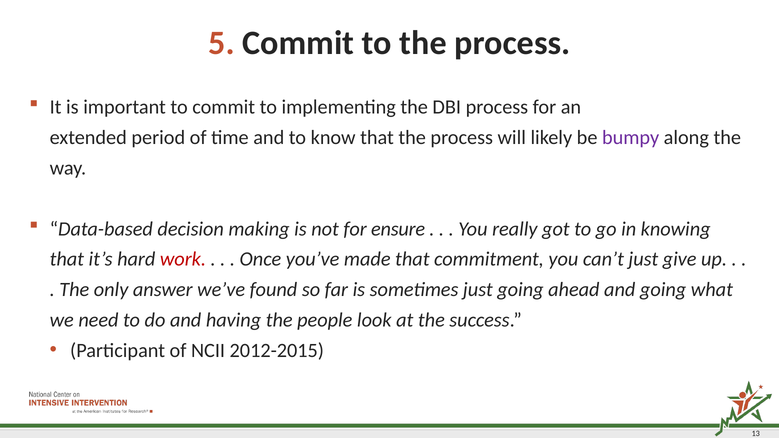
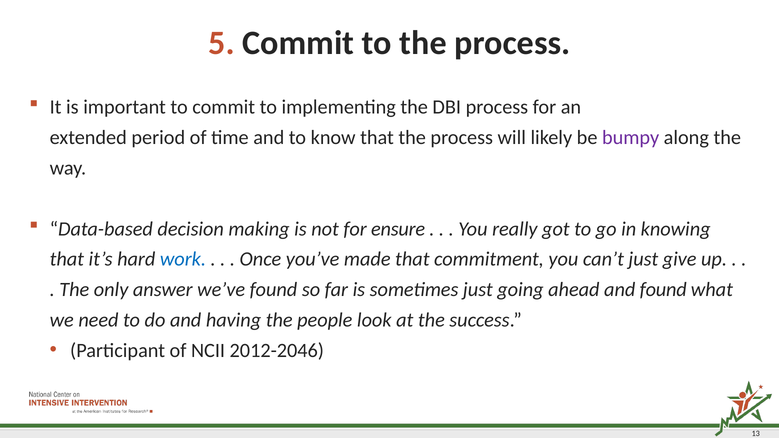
work colour: red -> blue
and going: going -> found
2012-2015: 2012-2015 -> 2012-2046
